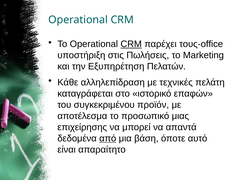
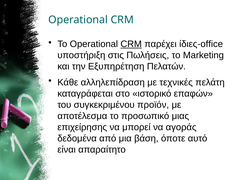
τους-office: τους-office -> ίδιες-office
απαντά: απαντά -> αγοράς
από underline: present -> none
